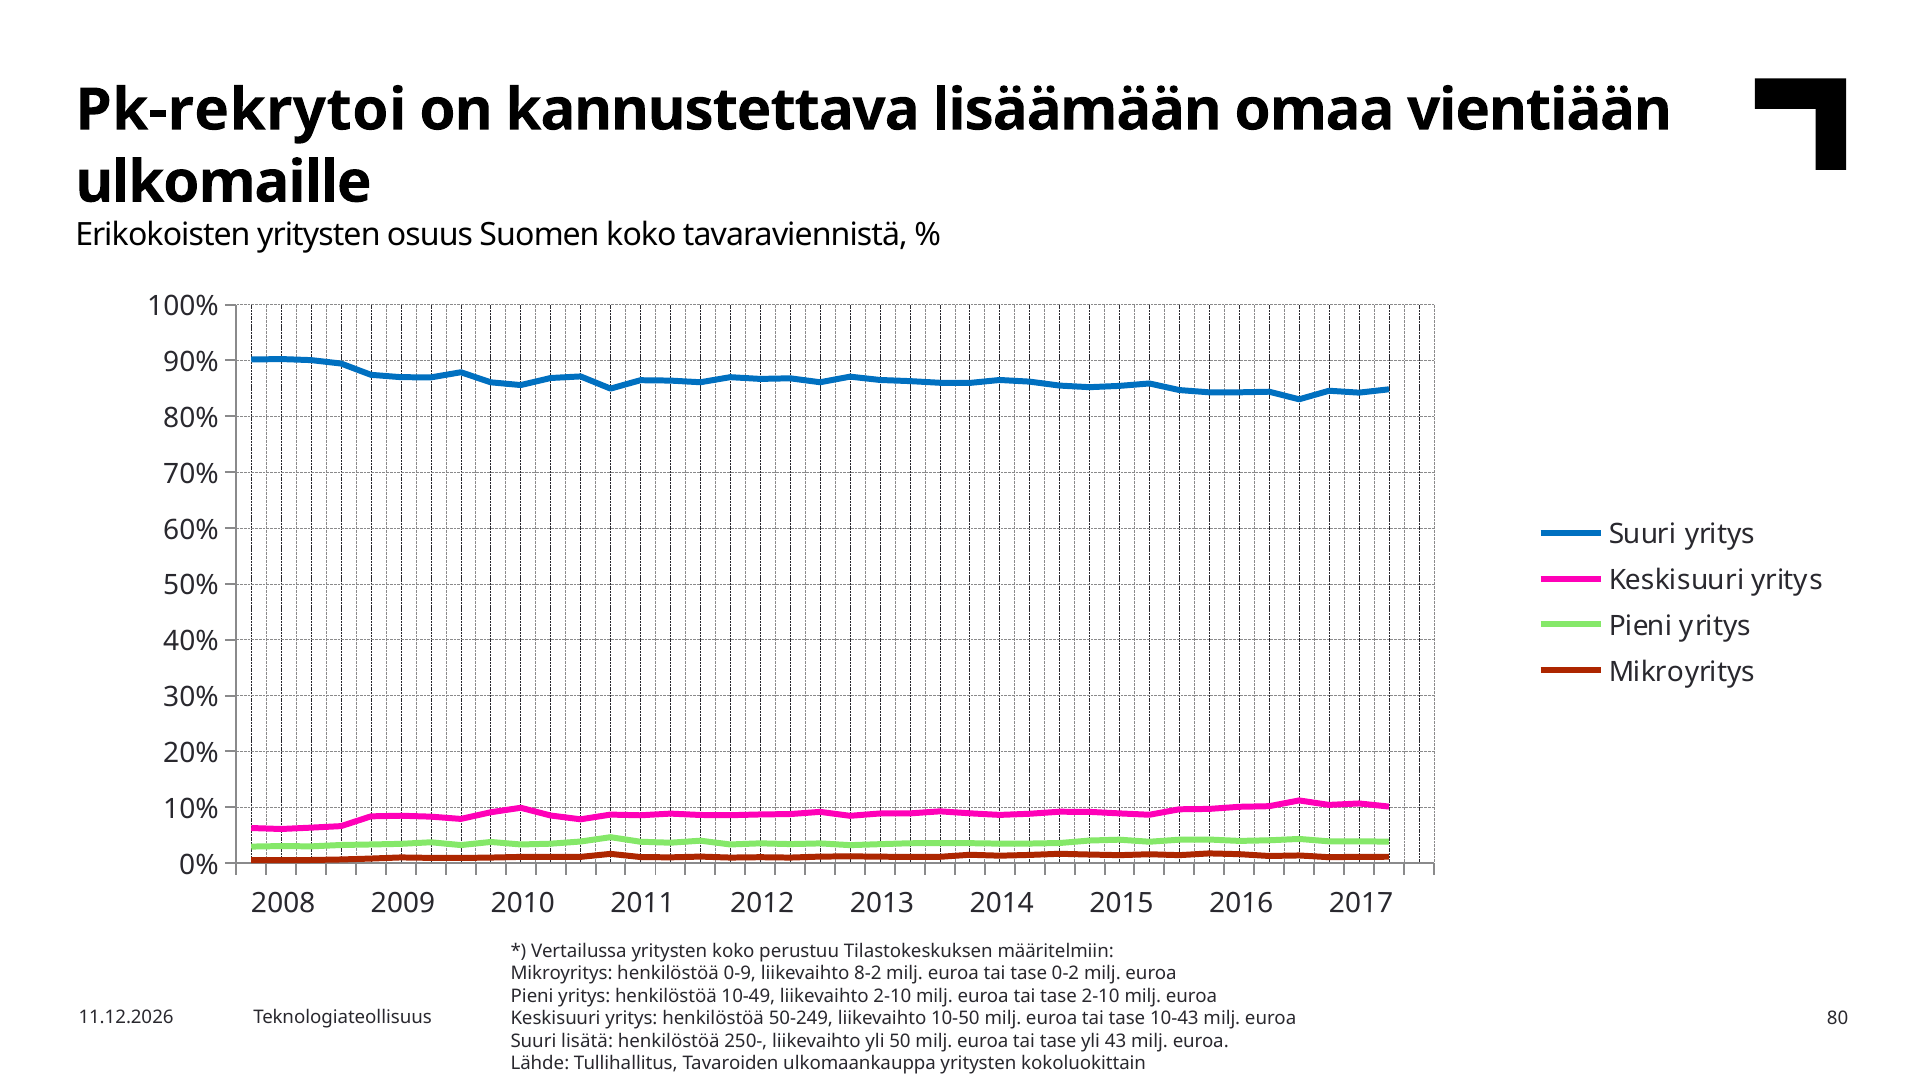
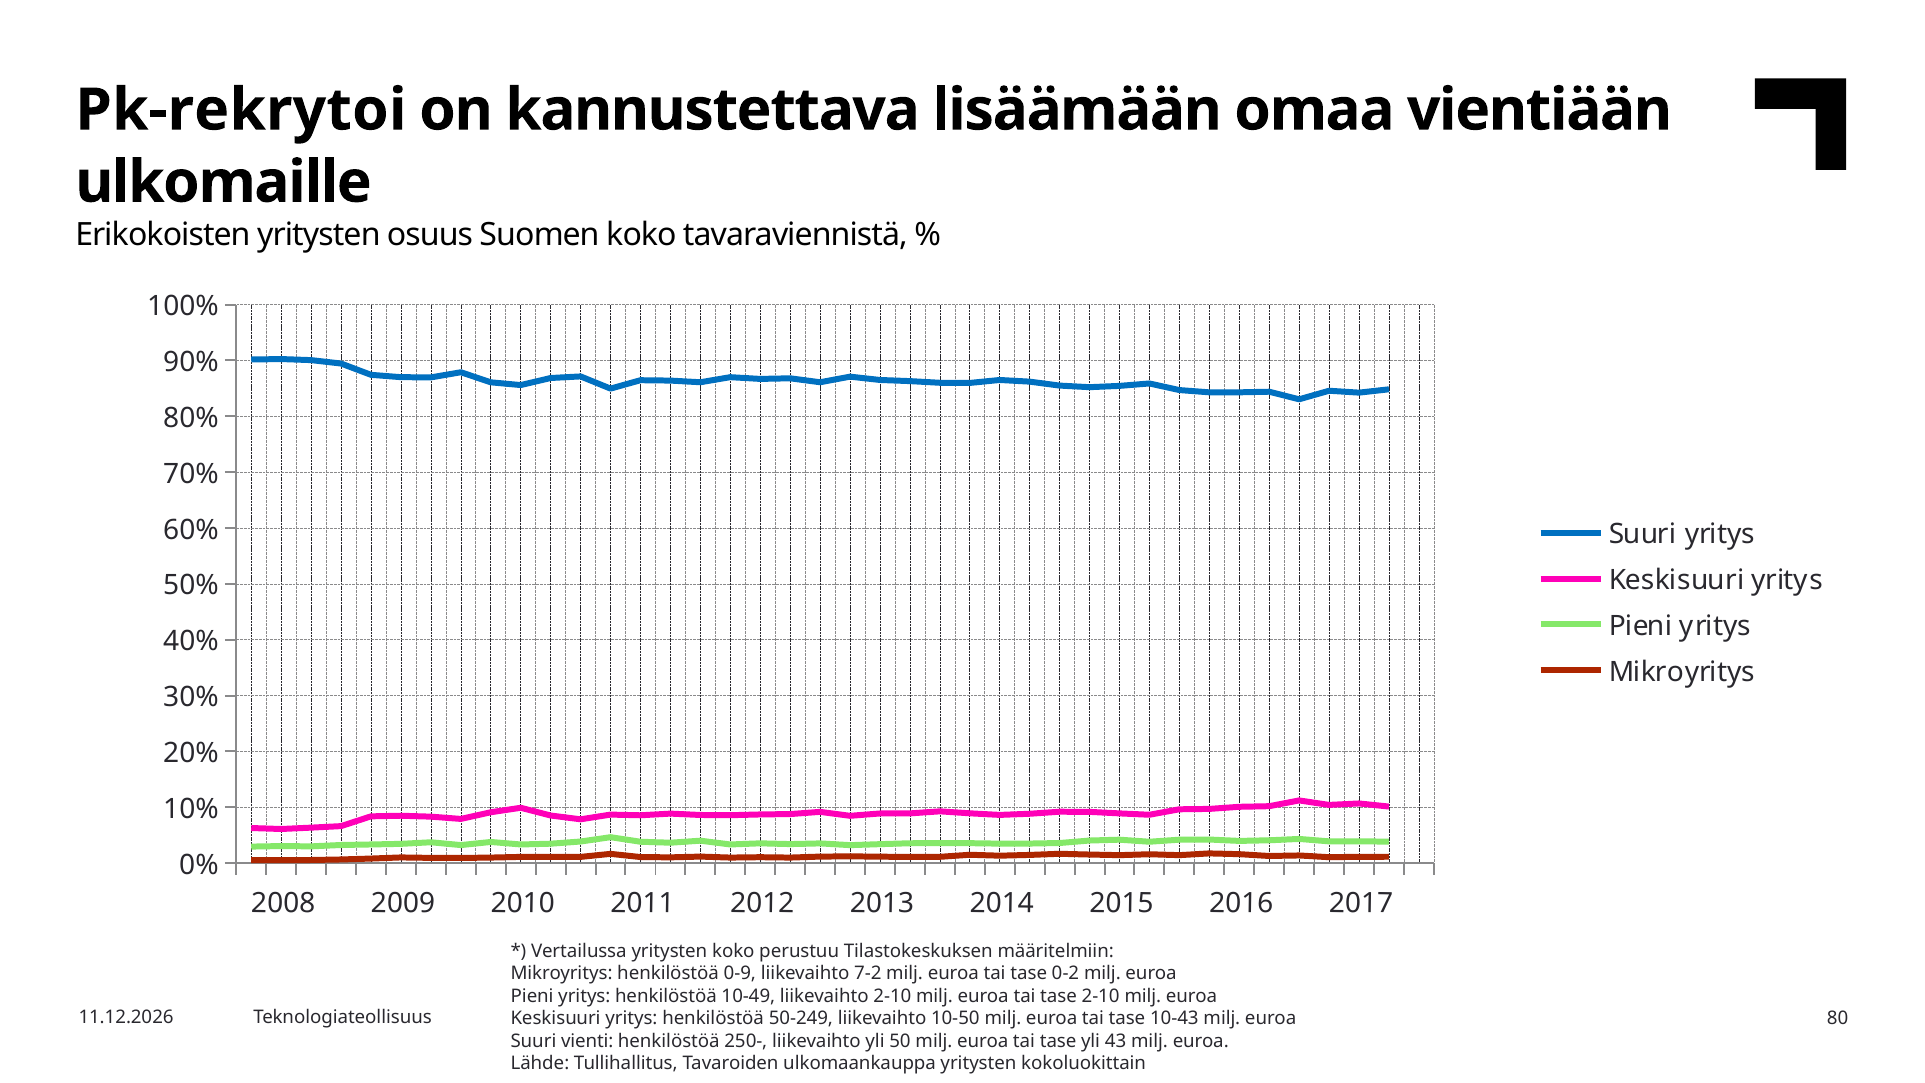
8-2: 8-2 -> 7-2
lisätä: lisätä -> vienti
